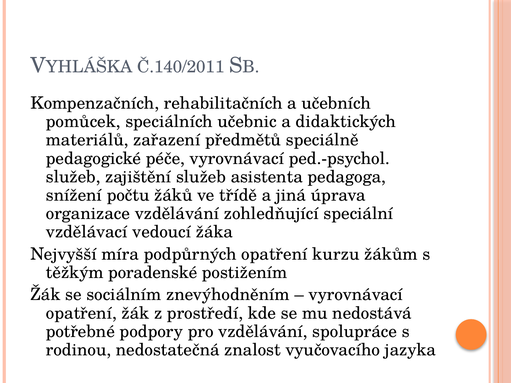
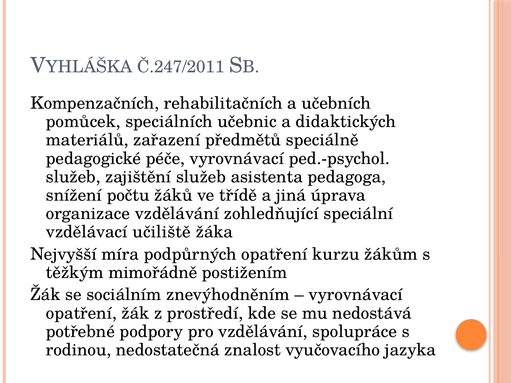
Č.140/2011: Č.140/2011 -> Č.247/2011
vedoucí: vedoucí -> učiliště
poradenské: poradenské -> mimořádně
